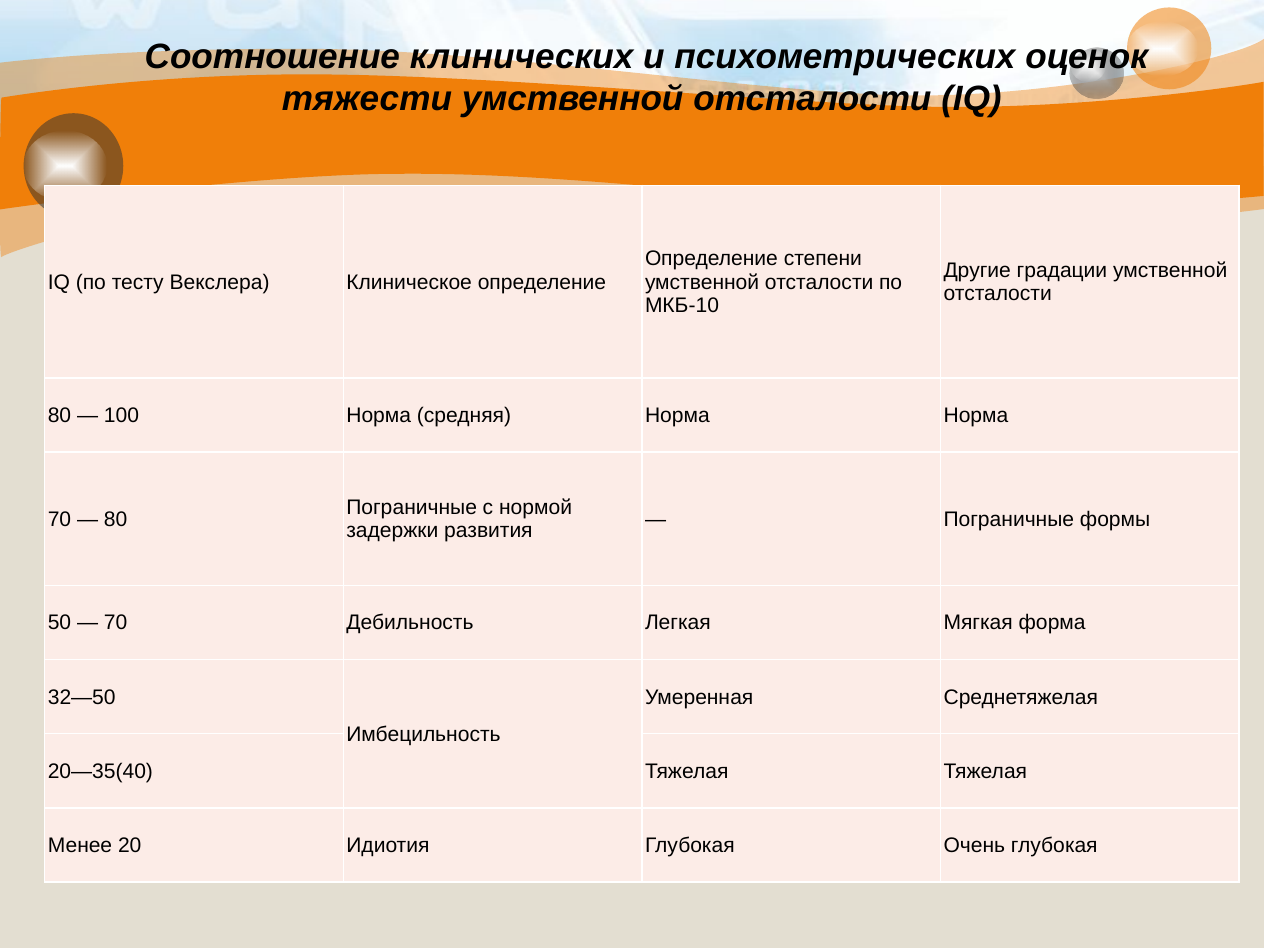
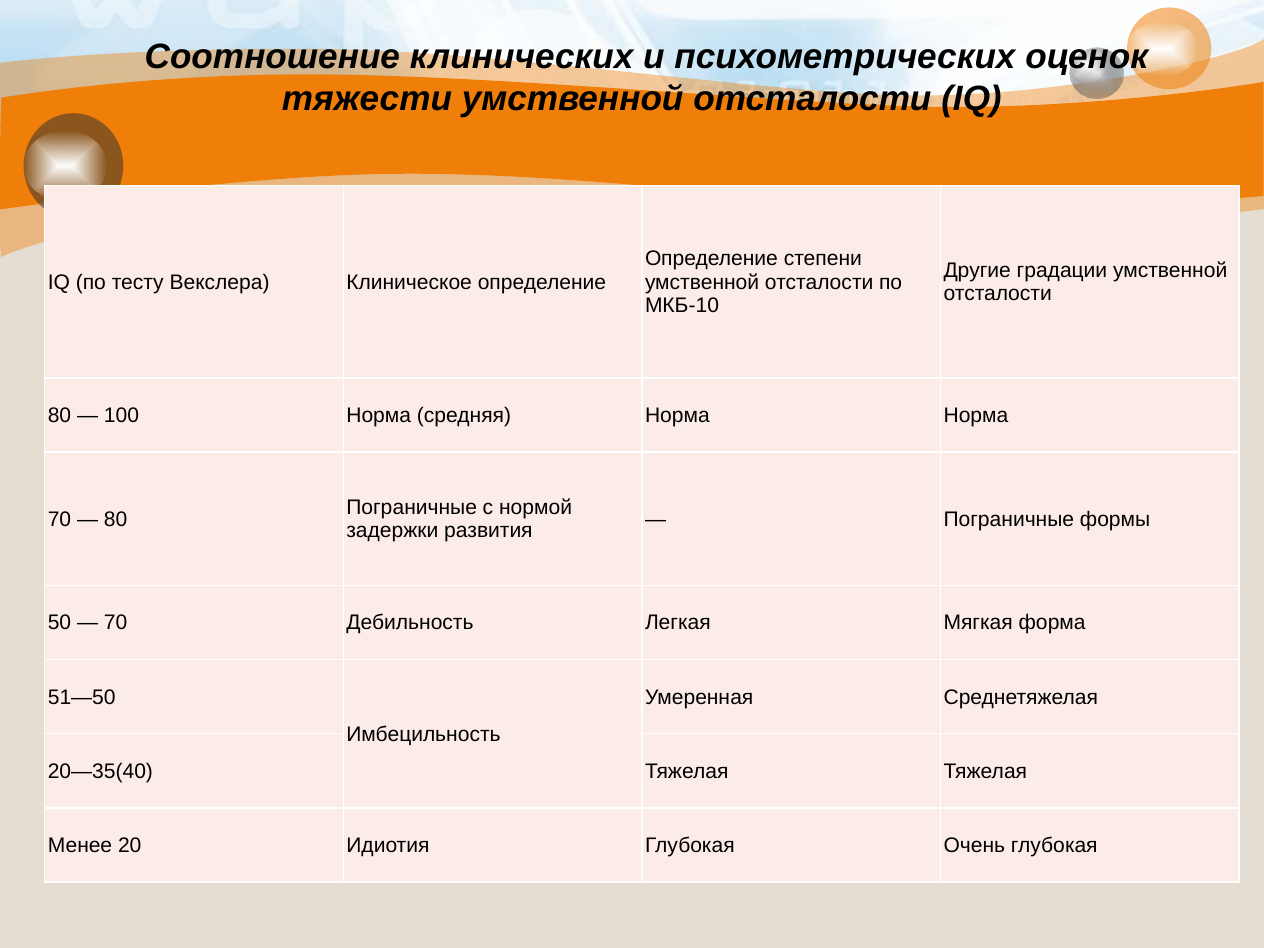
32—50: 32—50 -> 51—50
